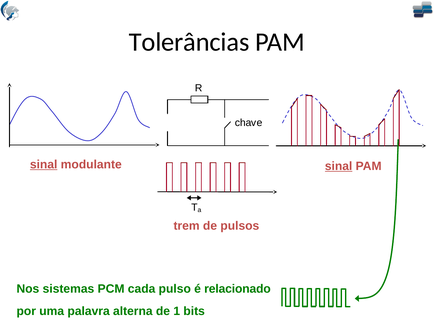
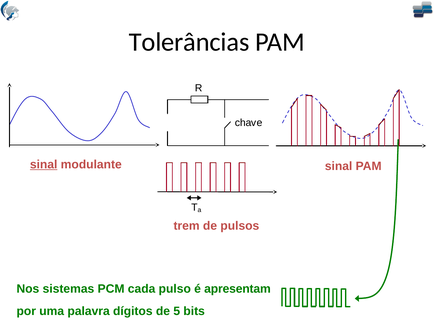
sinal at (339, 166) underline: present -> none
relacionado: relacionado -> apresentam
alterna: alterna -> dígitos
1: 1 -> 5
